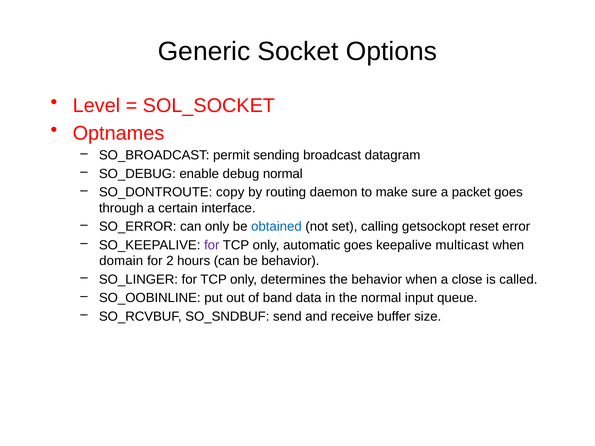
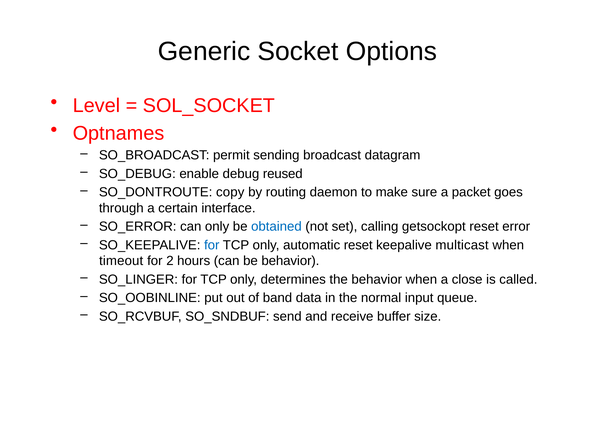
debug normal: normal -> reused
for at (212, 245) colour: purple -> blue
automatic goes: goes -> reset
domain: domain -> timeout
